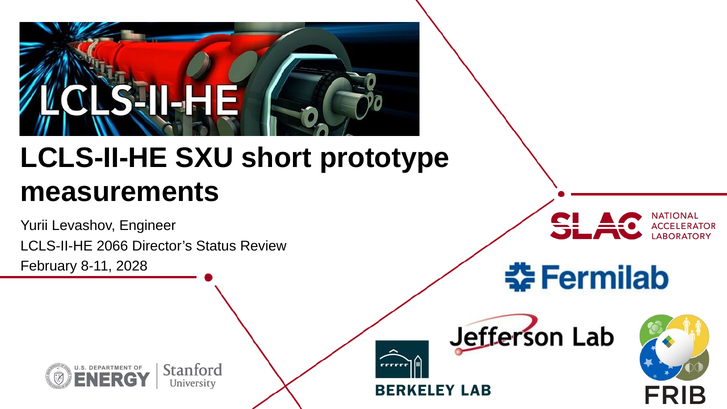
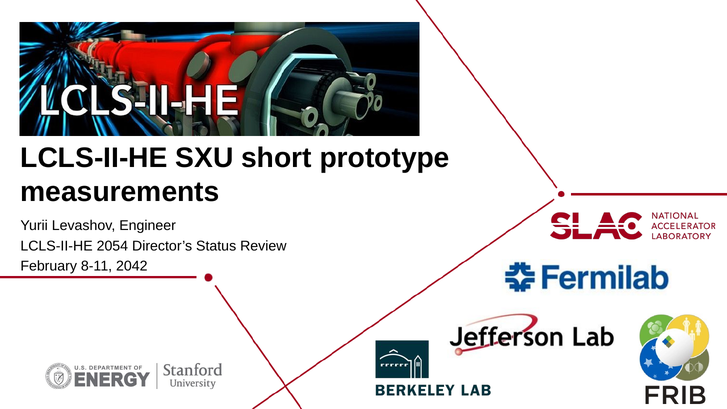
2066: 2066 -> 2054
2028: 2028 -> 2042
